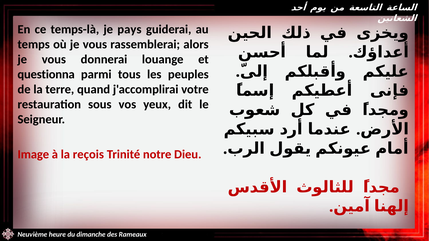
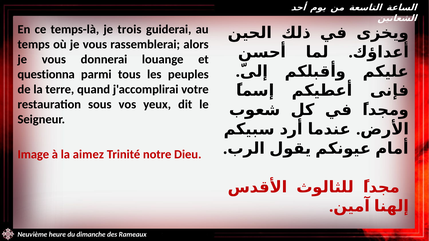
pays: pays -> trois
reçois: reçois -> aimez
